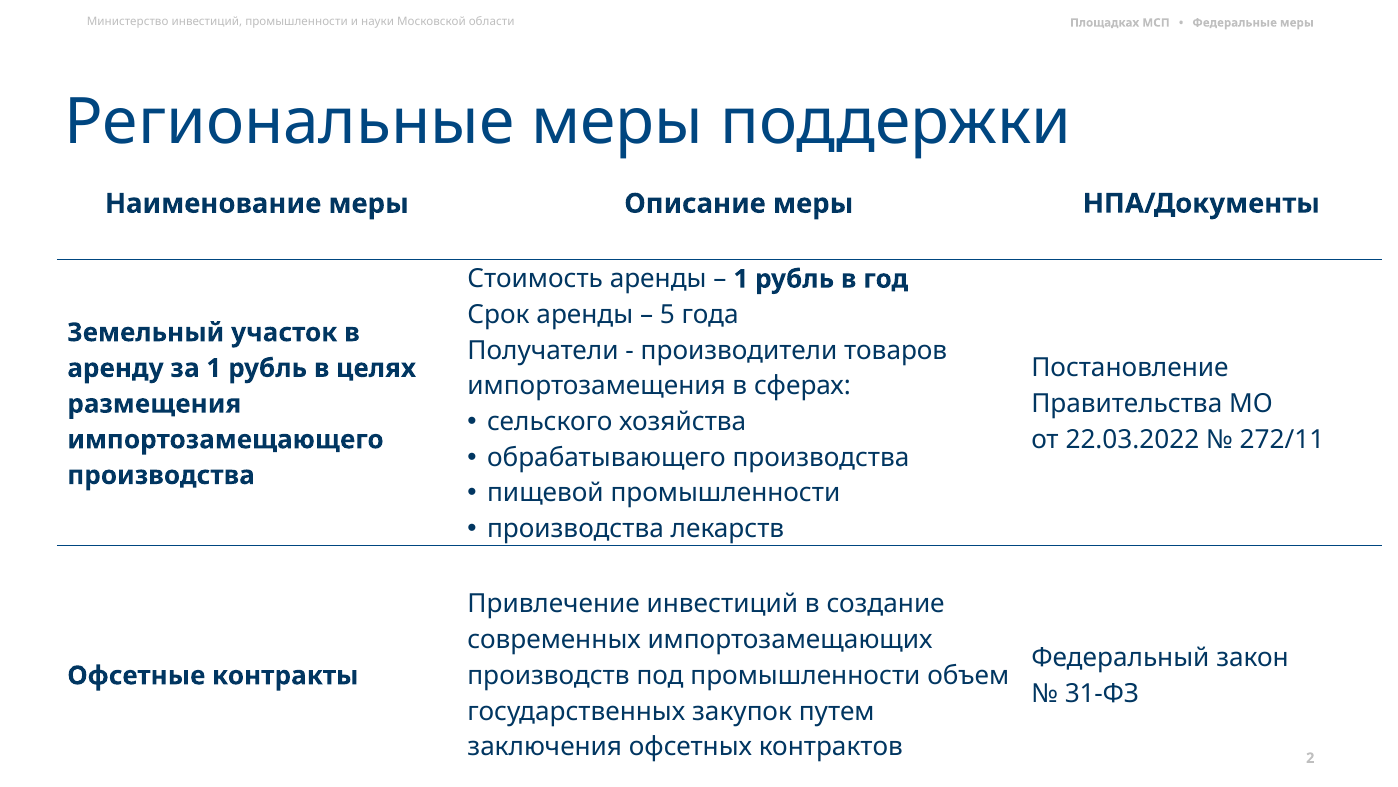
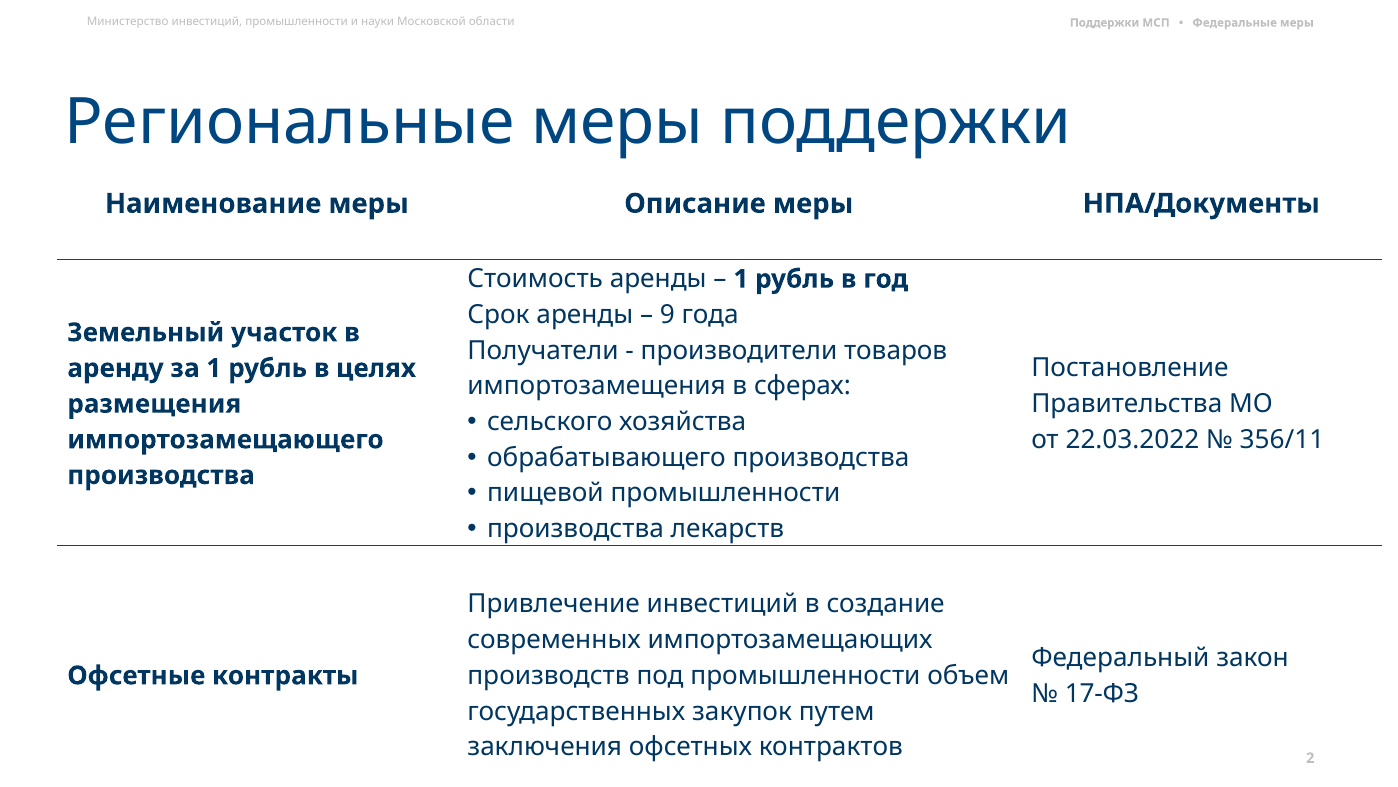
Площадках at (1105, 23): Площадках -> Поддержки
5: 5 -> 9
272/11: 272/11 -> 356/11
31-ФЗ: 31-ФЗ -> 17-ФЗ
